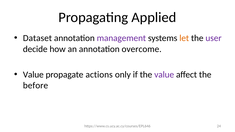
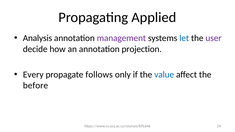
Dataset: Dataset -> Analysis
let colour: orange -> blue
overcome: overcome -> projection
Value at (33, 75): Value -> Every
actions: actions -> follows
value at (164, 75) colour: purple -> blue
